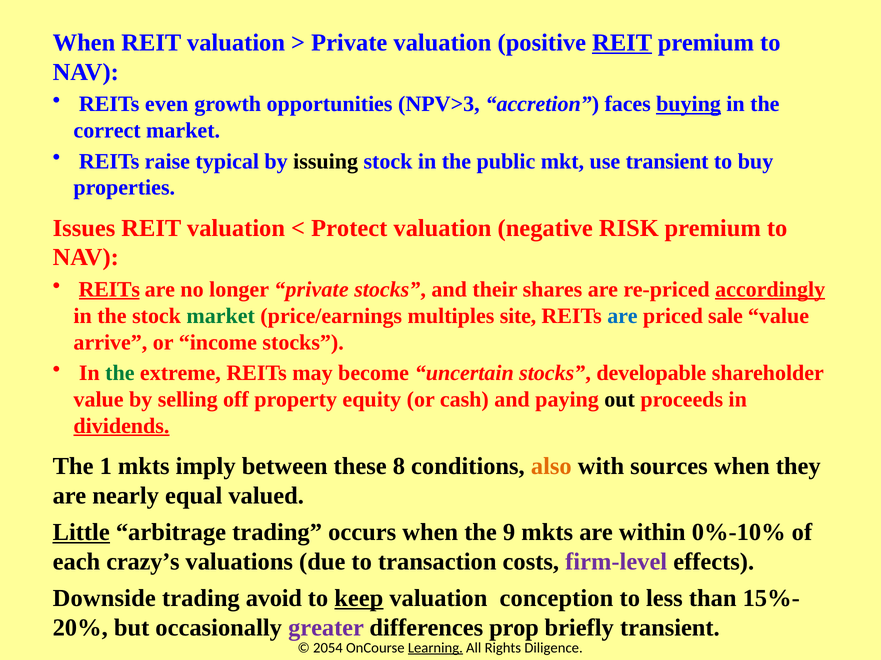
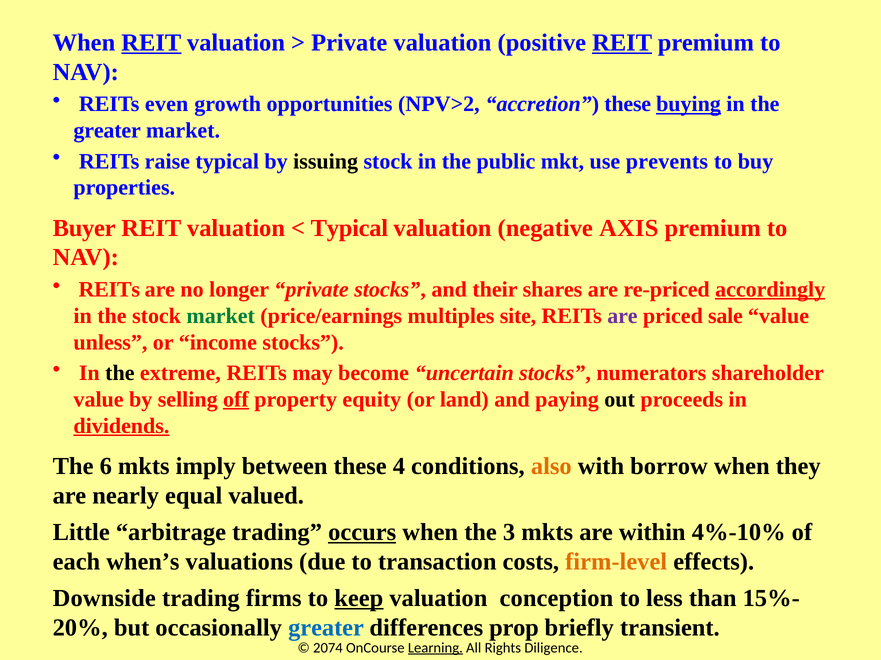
REIT at (151, 43) underline: none -> present
NPV>3: NPV>3 -> NPV>2
accretion faces: faces -> these
correct at (107, 131): correct -> greater
use transient: transient -> prevents
Issues: Issues -> Buyer
Protect at (349, 228): Protect -> Typical
RISK: RISK -> AXIS
REITs at (109, 290) underline: present -> none
are at (622, 316) colour: blue -> purple
arrive: arrive -> unless
the at (120, 373) colour: green -> black
developable: developable -> numerators
off underline: none -> present
cash: cash -> land
1: 1 -> 6
8: 8 -> 4
sources: sources -> borrow
Little underline: present -> none
occurs underline: none -> present
9: 9 -> 3
0%-10%: 0%-10% -> 4%-10%
crazy’s: crazy’s -> when’s
firm-level colour: purple -> orange
avoid: avoid -> firms
greater at (326, 628) colour: purple -> blue
2054: 2054 -> 2074
